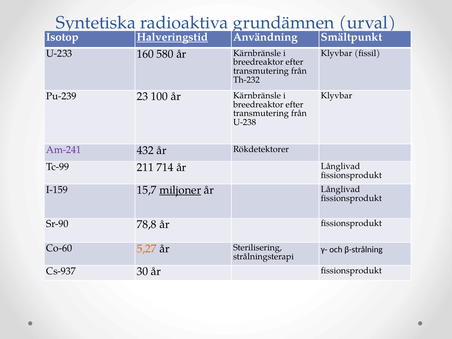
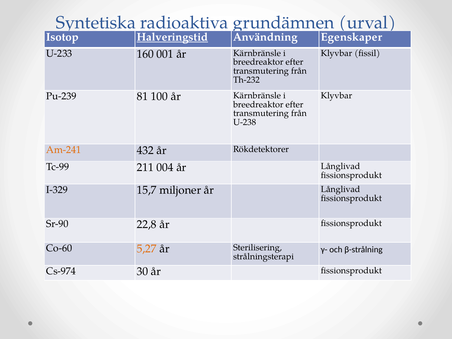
Smältpunkt: Smältpunkt -> Egenskaper
580: 580 -> 001
23: 23 -> 81
Am-241 colour: purple -> orange
714: 714 -> 004
I-159: I-159 -> I-329
miljoner underline: present -> none
78,8: 78,8 -> 22,8
Cs-937: Cs-937 -> Cs-974
